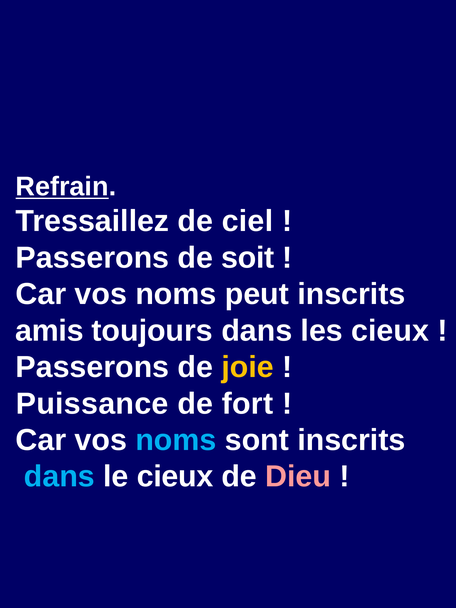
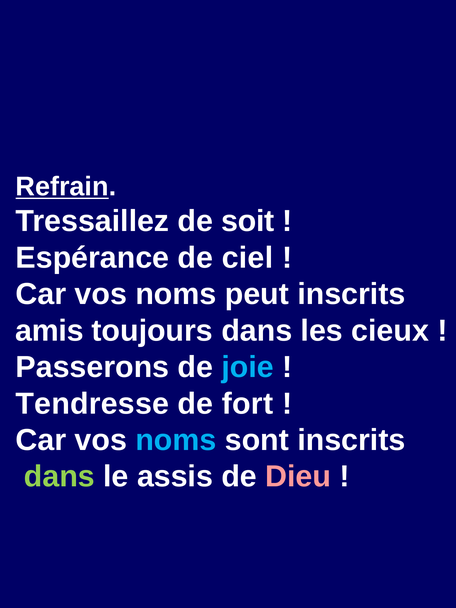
ciel: ciel -> soit
Passerons at (92, 258): Passerons -> Espérance
soit: soit -> ciel
joie colour: yellow -> light blue
Puissance: Puissance -> Tendresse
dans at (59, 477) colour: light blue -> light green
le cieux: cieux -> assis
